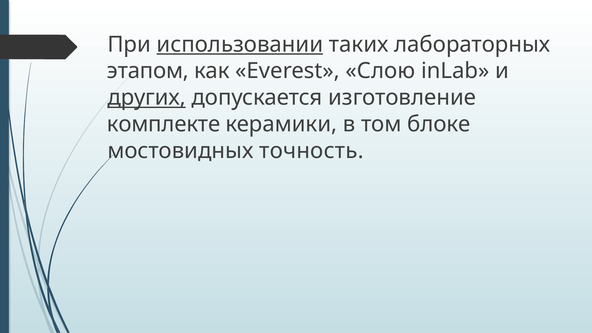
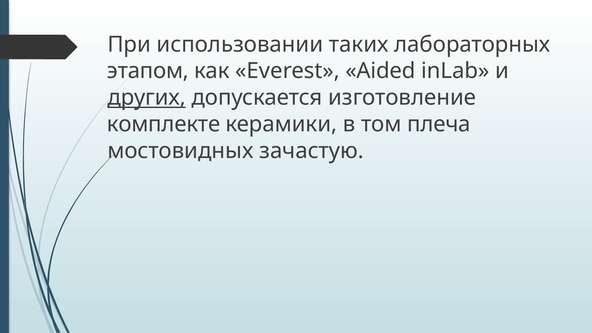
использовании underline: present -> none
Слою: Слою -> Aided
блоке: блоке -> плеча
точность: точность -> зачастую
